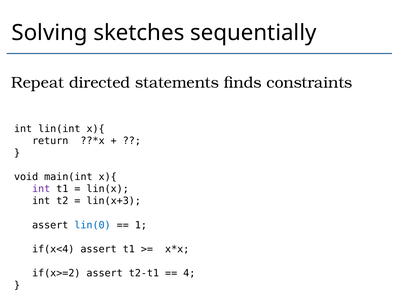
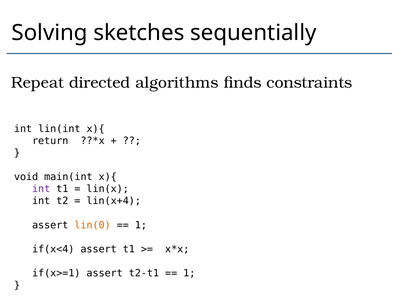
statements: statements -> algorithms
lin(x+3: lin(x+3 -> lin(x+4
lin(0 colour: blue -> orange
if(x>=2: if(x>=2 -> if(x>=1
4 at (189, 274): 4 -> 1
